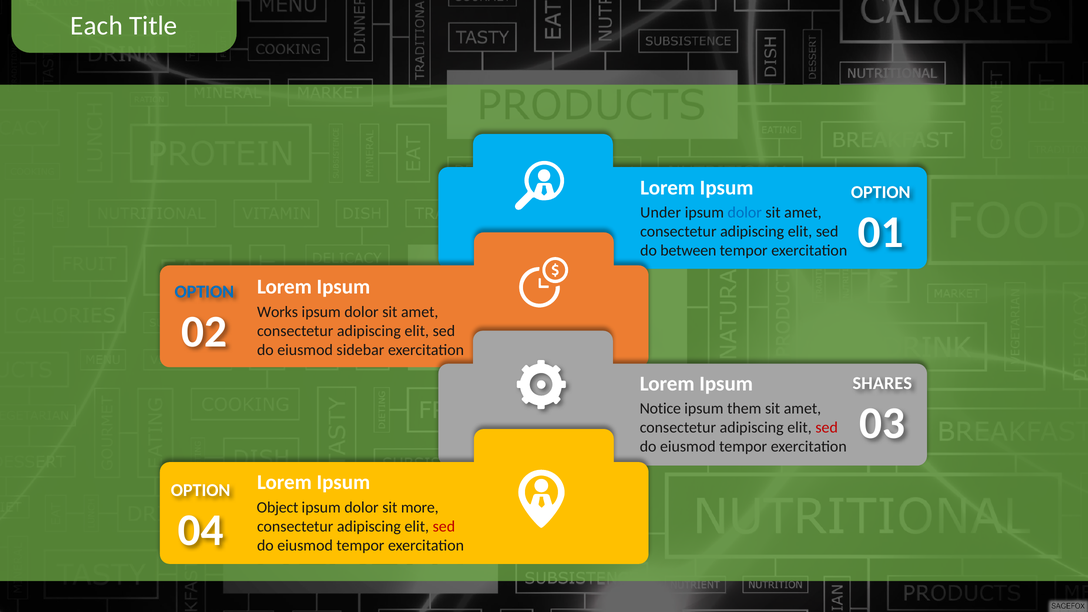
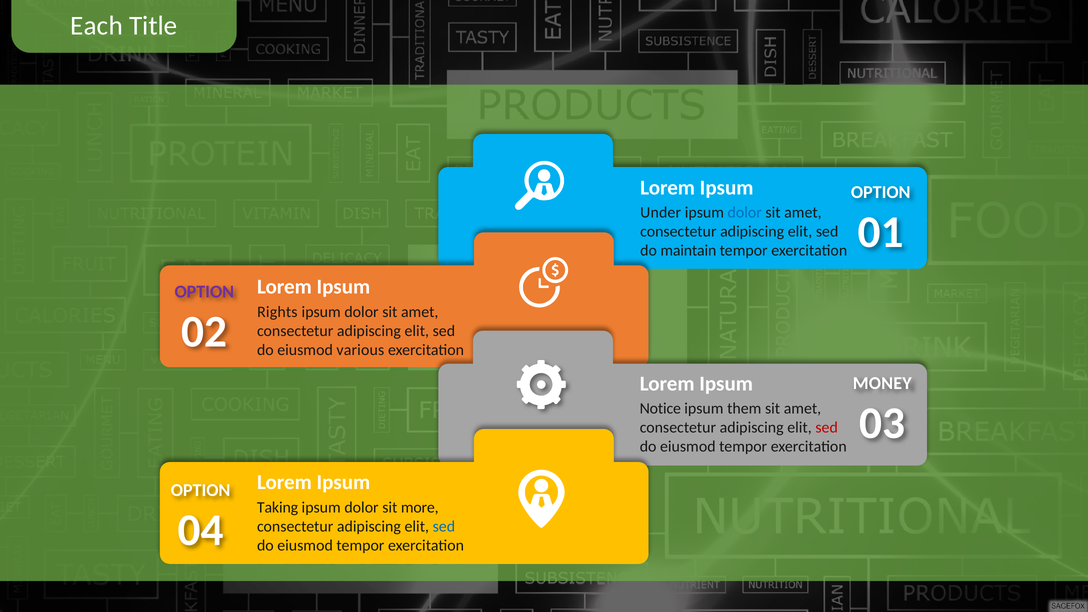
between: between -> maintain
OPTION at (204, 292) colour: blue -> purple
Works: Works -> Rights
sidebar: sidebar -> various
SHARES: SHARES -> MONEY
Object: Object -> Taking
sed at (444, 526) colour: red -> blue
